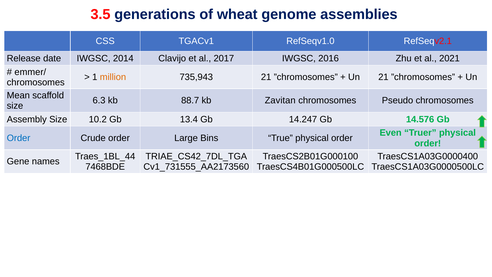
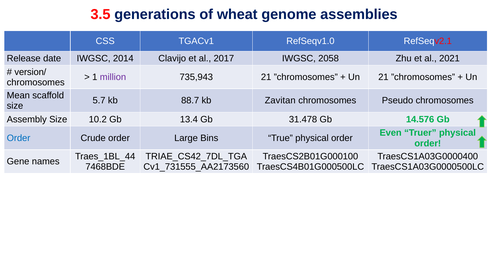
2016: 2016 -> 2058
emmer/: emmer/ -> version/
million colour: orange -> purple
6.3: 6.3 -> 5.7
14.247: 14.247 -> 31.478
